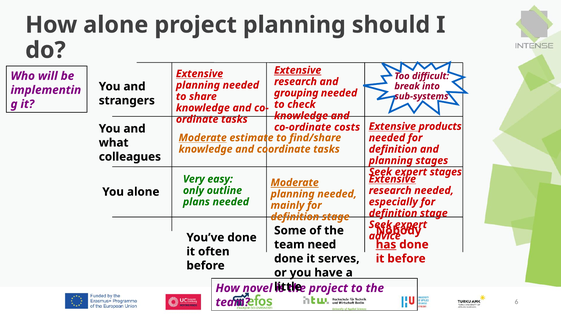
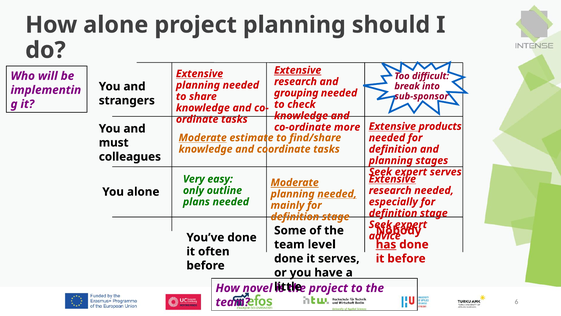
sub-systems: sub-systems -> sub-sponsor
costs: costs -> more
what: what -> must
expert stages: stages -> serves
needed at (337, 194) underline: none -> present
need: need -> level
